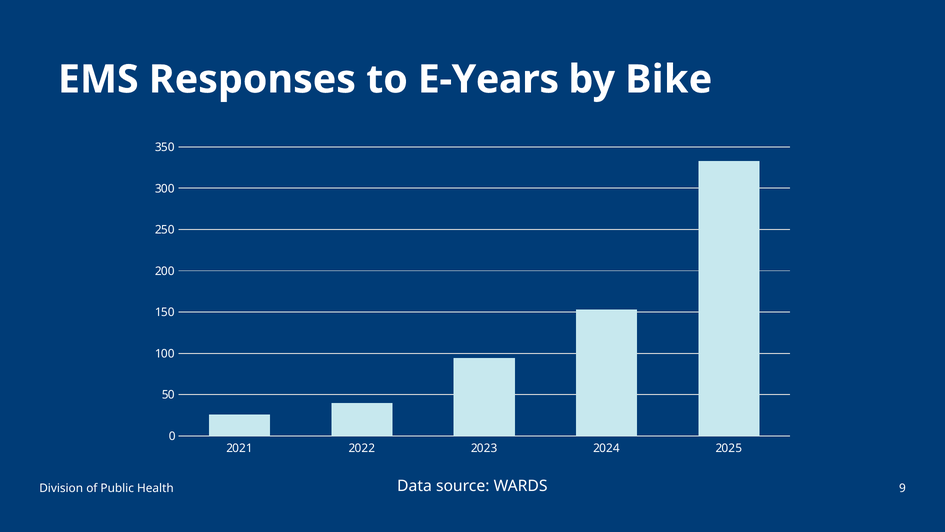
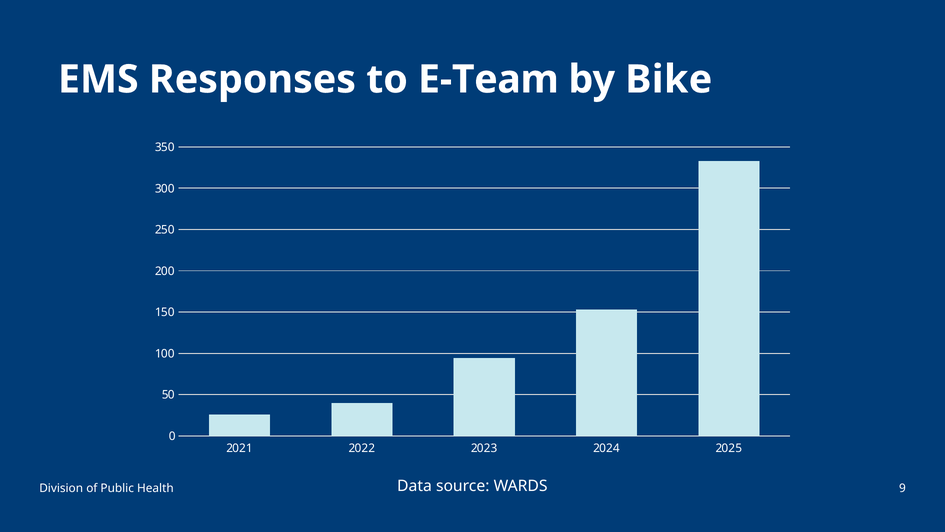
E-Years: E-Years -> E-Team
